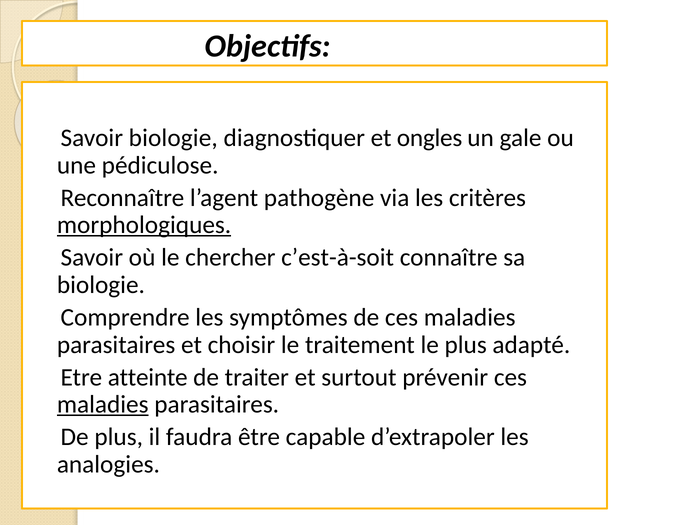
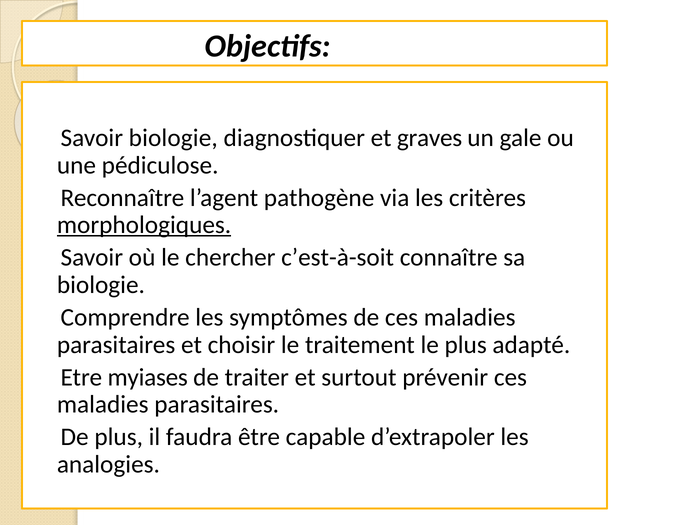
ongles: ongles -> graves
atteinte: atteinte -> myiases
maladies at (103, 405) underline: present -> none
